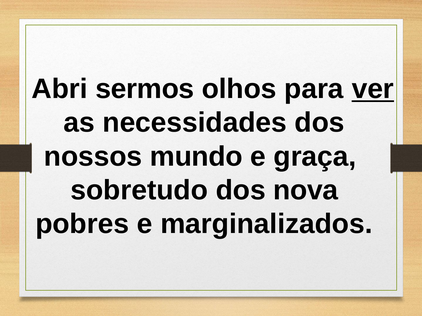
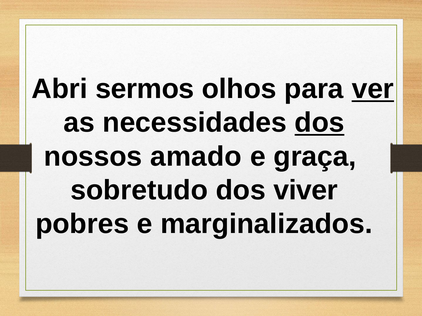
dos at (320, 123) underline: none -> present
mundo: mundo -> amado
nova: nova -> viver
